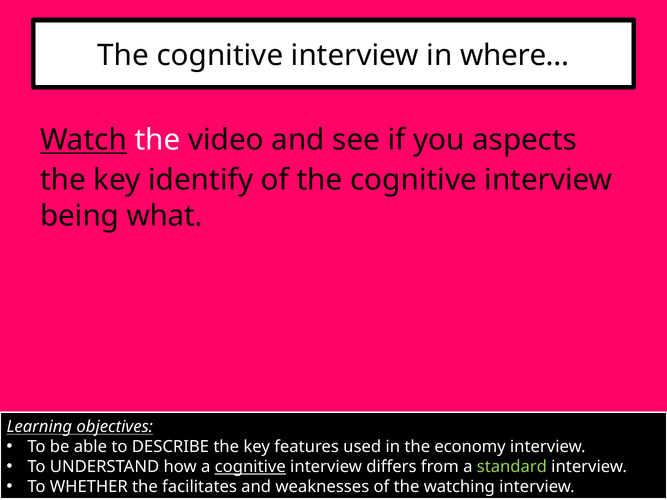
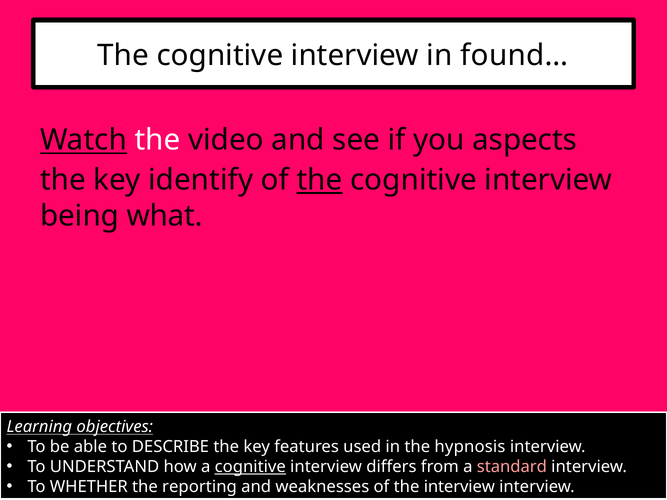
where…: where… -> found…
the at (320, 180) underline: none -> present
economy: economy -> hypnosis
standard colour: light green -> pink
facilitates: facilitates -> reporting
the watching: watching -> interview
